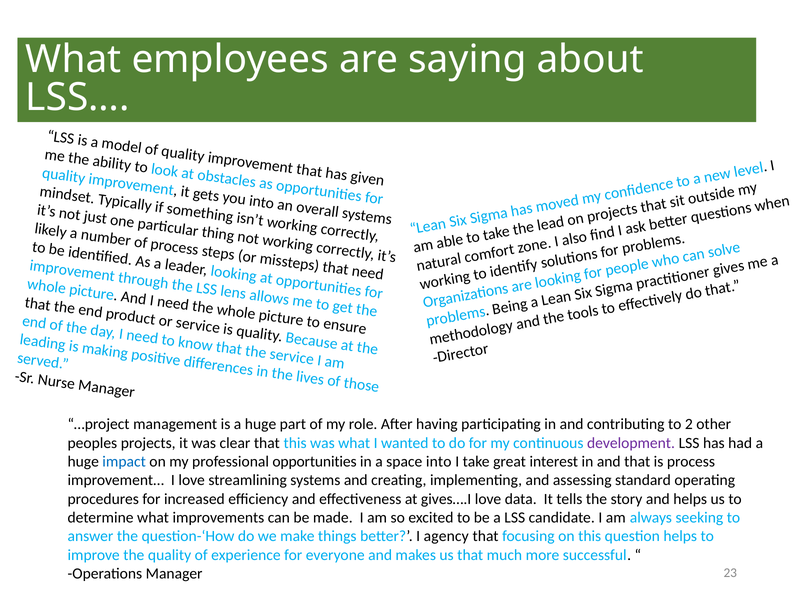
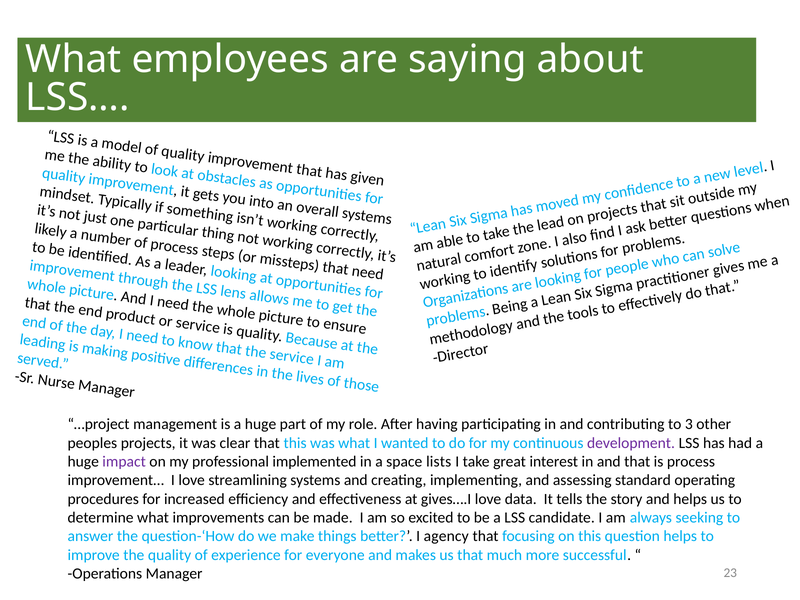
2: 2 -> 3
impact colour: blue -> purple
professional opportunities: opportunities -> implemented
space into: into -> lists
